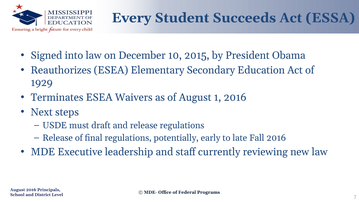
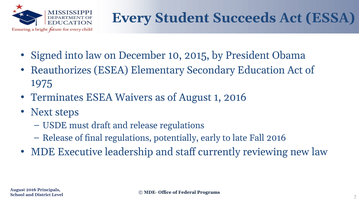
1929: 1929 -> 1975
